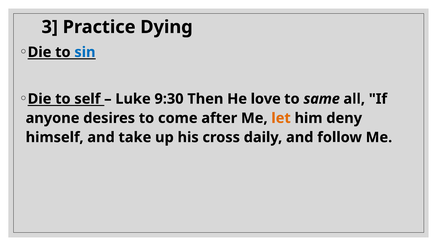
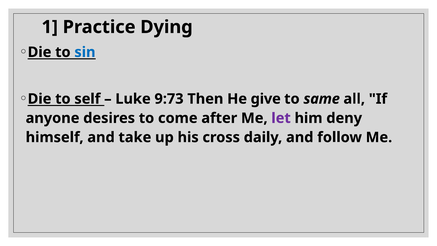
3: 3 -> 1
9:30: 9:30 -> 9:73
love: love -> give
let colour: orange -> purple
